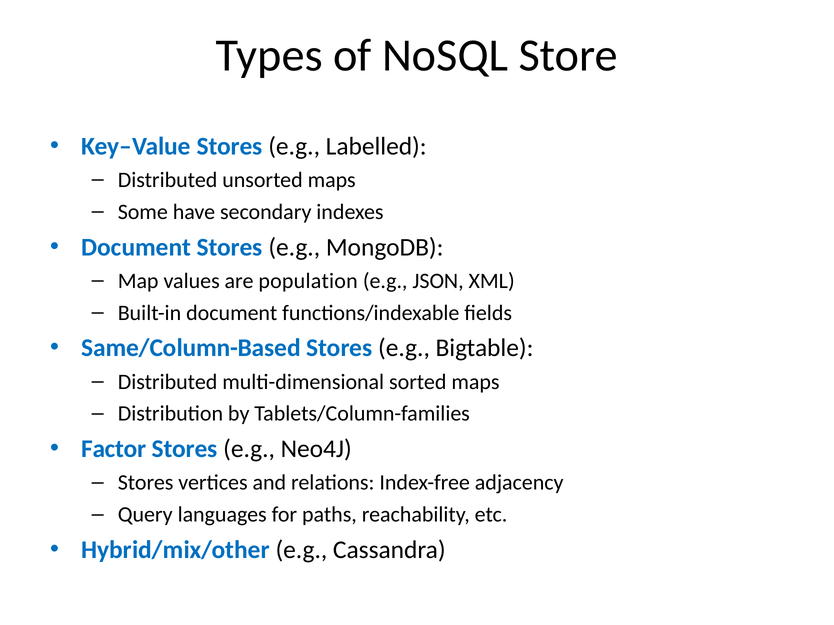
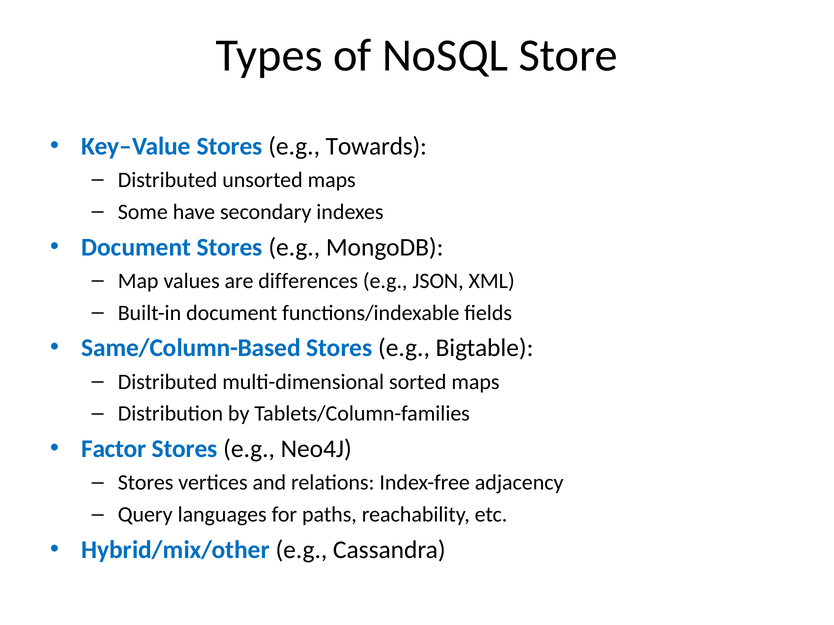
Labelled: Labelled -> Towards
population: population -> differences
